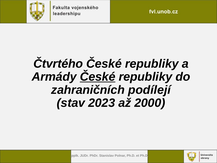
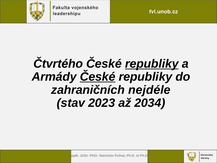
republiky at (152, 64) underline: none -> present
podílejí: podílejí -> nejdéle
2000: 2000 -> 2034
